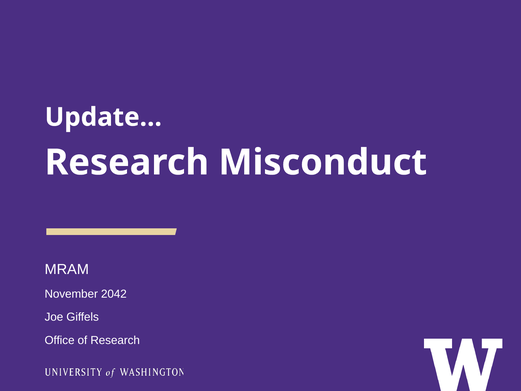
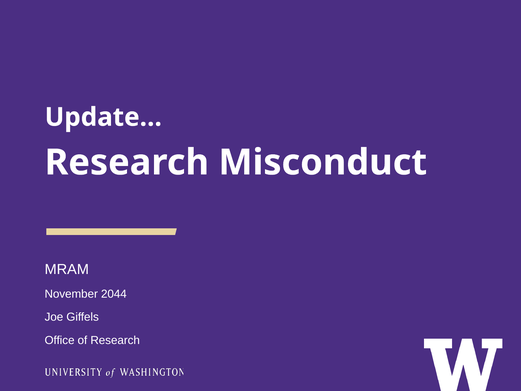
2042: 2042 -> 2044
